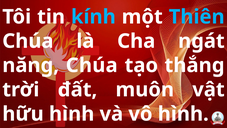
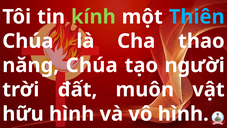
kính colour: light blue -> light green
ngát: ngát -> thao
thắng: thắng -> người
